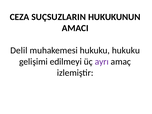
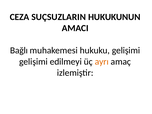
Delil: Delil -> Bağlı
hukuku hukuku: hukuku -> gelişimi
ayrı colour: purple -> orange
